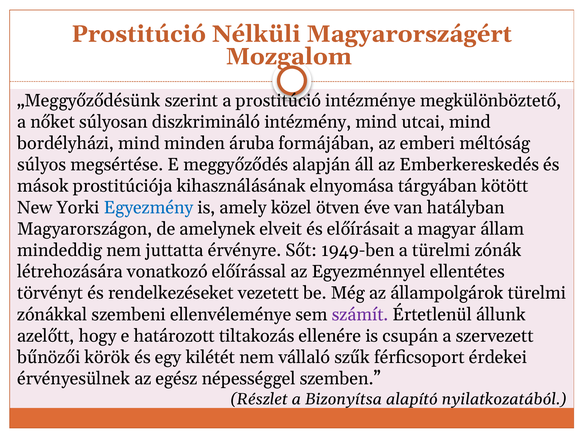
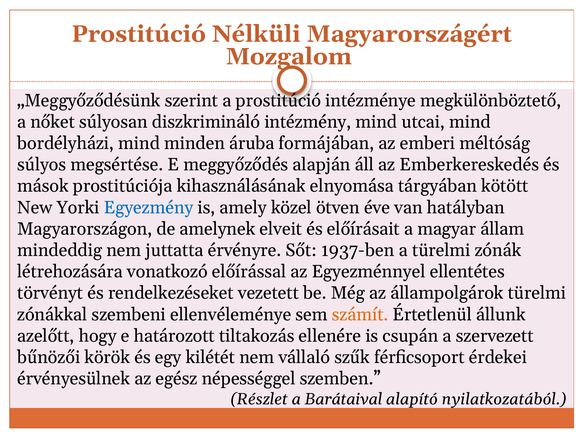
1949-ben: 1949-ben -> 1937-ben
számít colour: purple -> orange
Bizonyítsa: Bizonyítsa -> Barátaival
